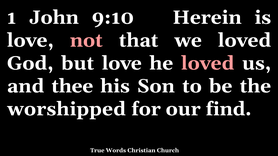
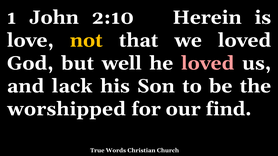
9:10: 9:10 -> 2:10
not colour: pink -> yellow
but love: love -> well
thee: thee -> lack
